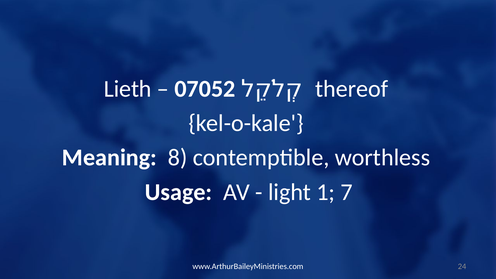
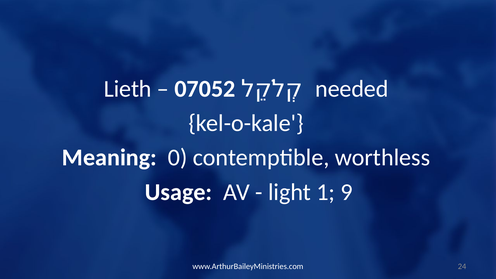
thereof: thereof -> needed
8: 8 -> 0
7: 7 -> 9
